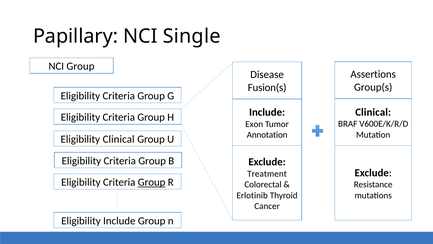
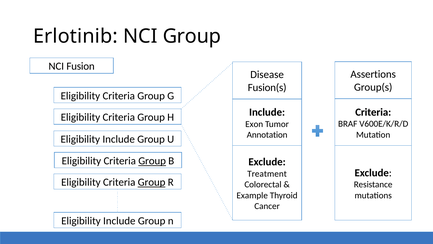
Papillary: Papillary -> Erlotinib
NCI Single: Single -> Group
NCI Group: Group -> Fusion
Clinical at (373, 112): Clinical -> Criteria
Clinical at (119, 139): Clinical -> Include
Group at (152, 161) underline: none -> present
Erlotinib: Erlotinib -> Example
